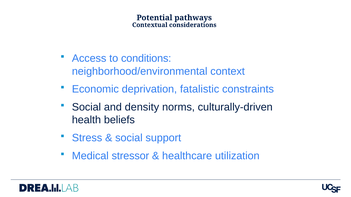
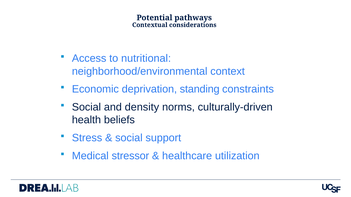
conditions: conditions -> nutritional
fatalistic: fatalistic -> standing
